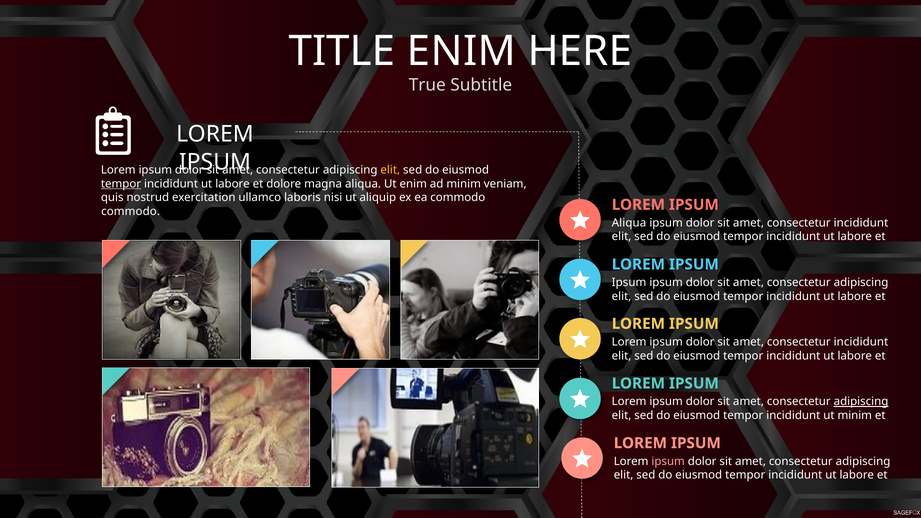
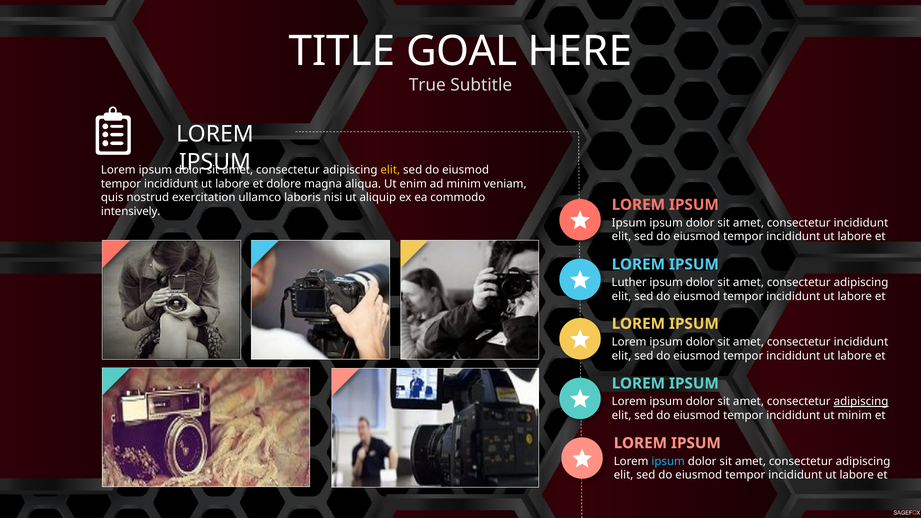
TITLE ENIM: ENIM -> GOAL
tempor at (121, 184) underline: present -> none
commodo at (131, 211): commodo -> intensively
Aliqua at (629, 223): Aliqua -> Ipsum
Ipsum at (629, 283): Ipsum -> Luther
ipsum at (668, 461) colour: pink -> light blue
